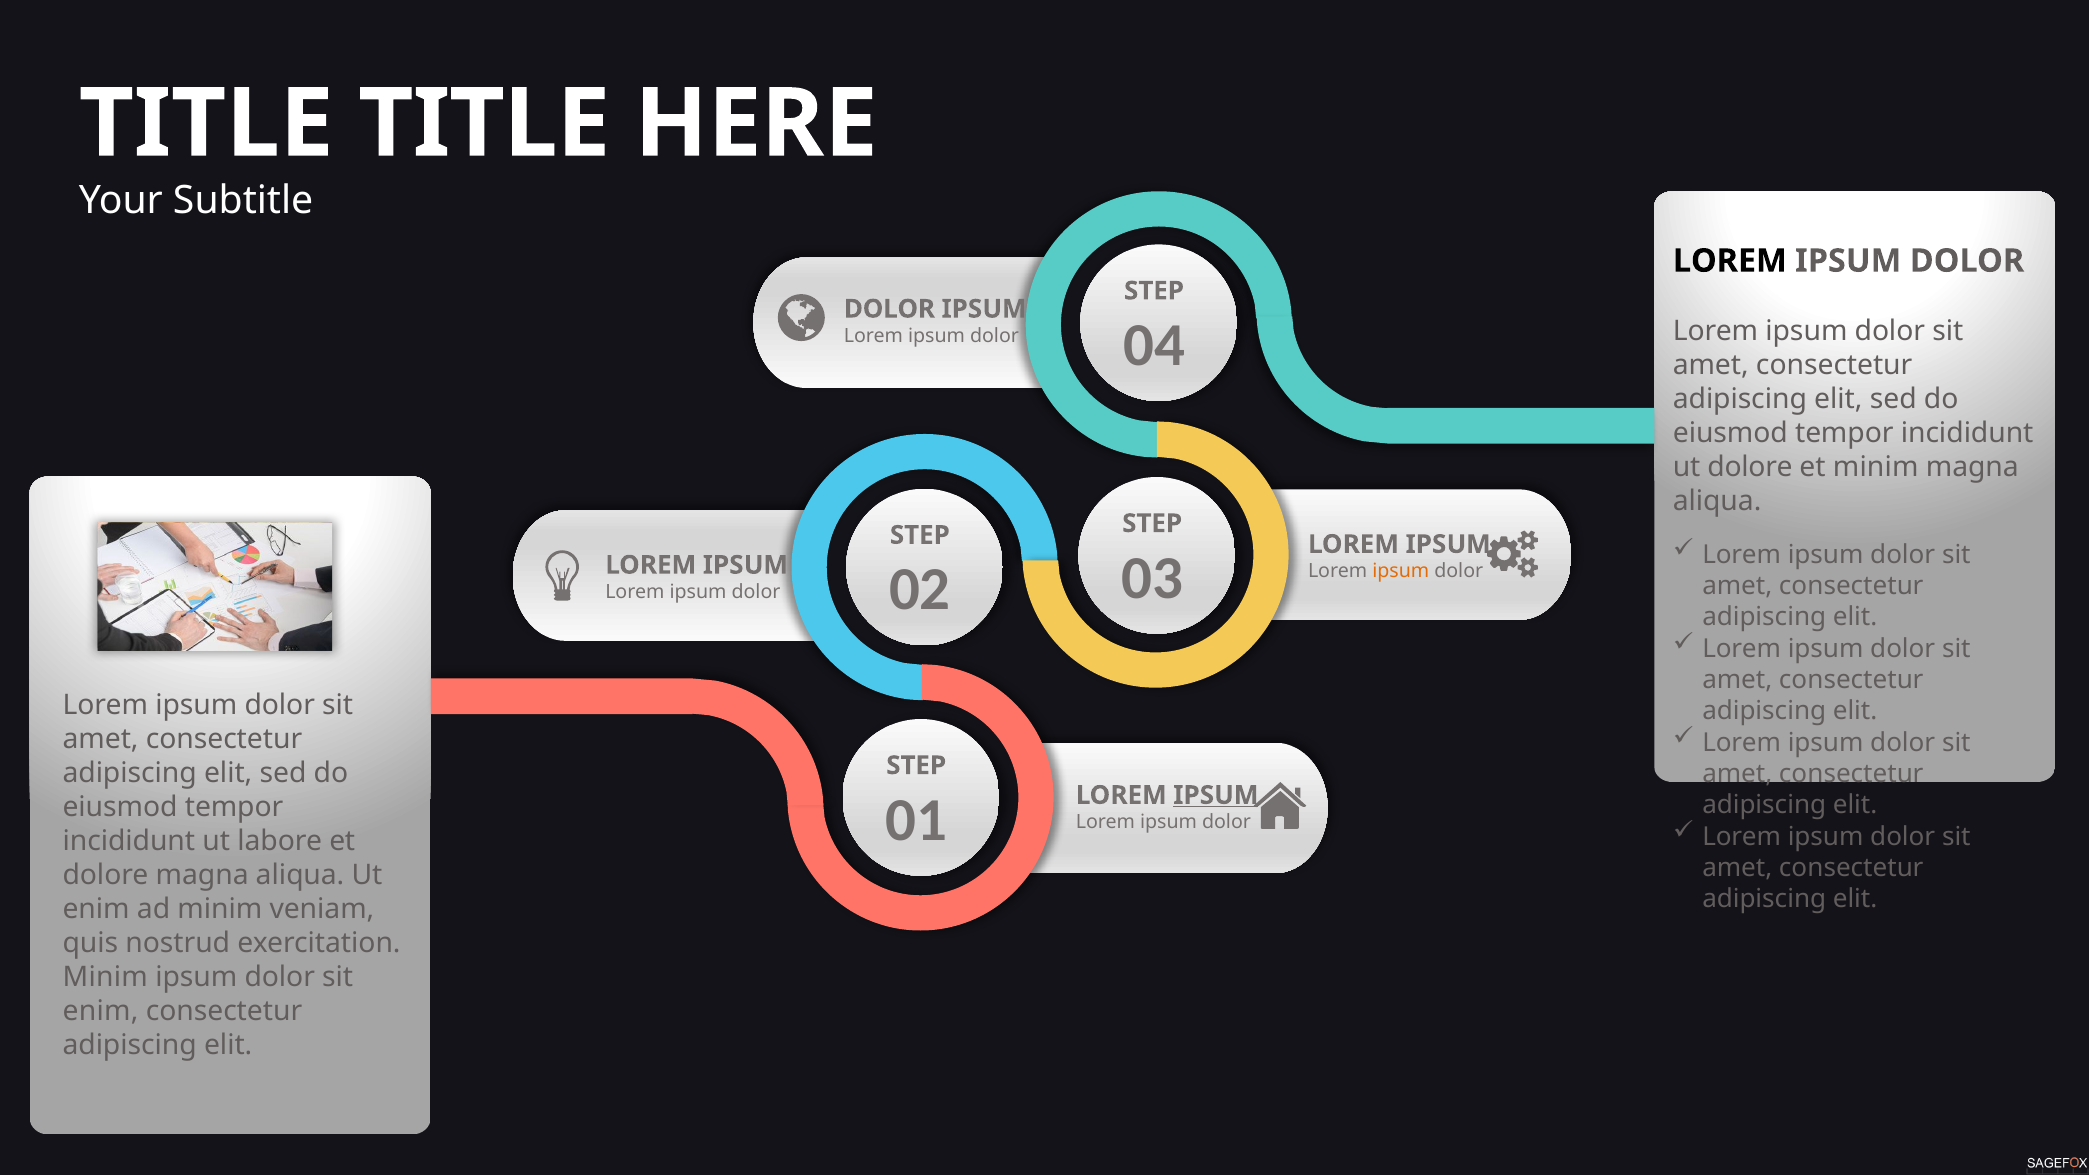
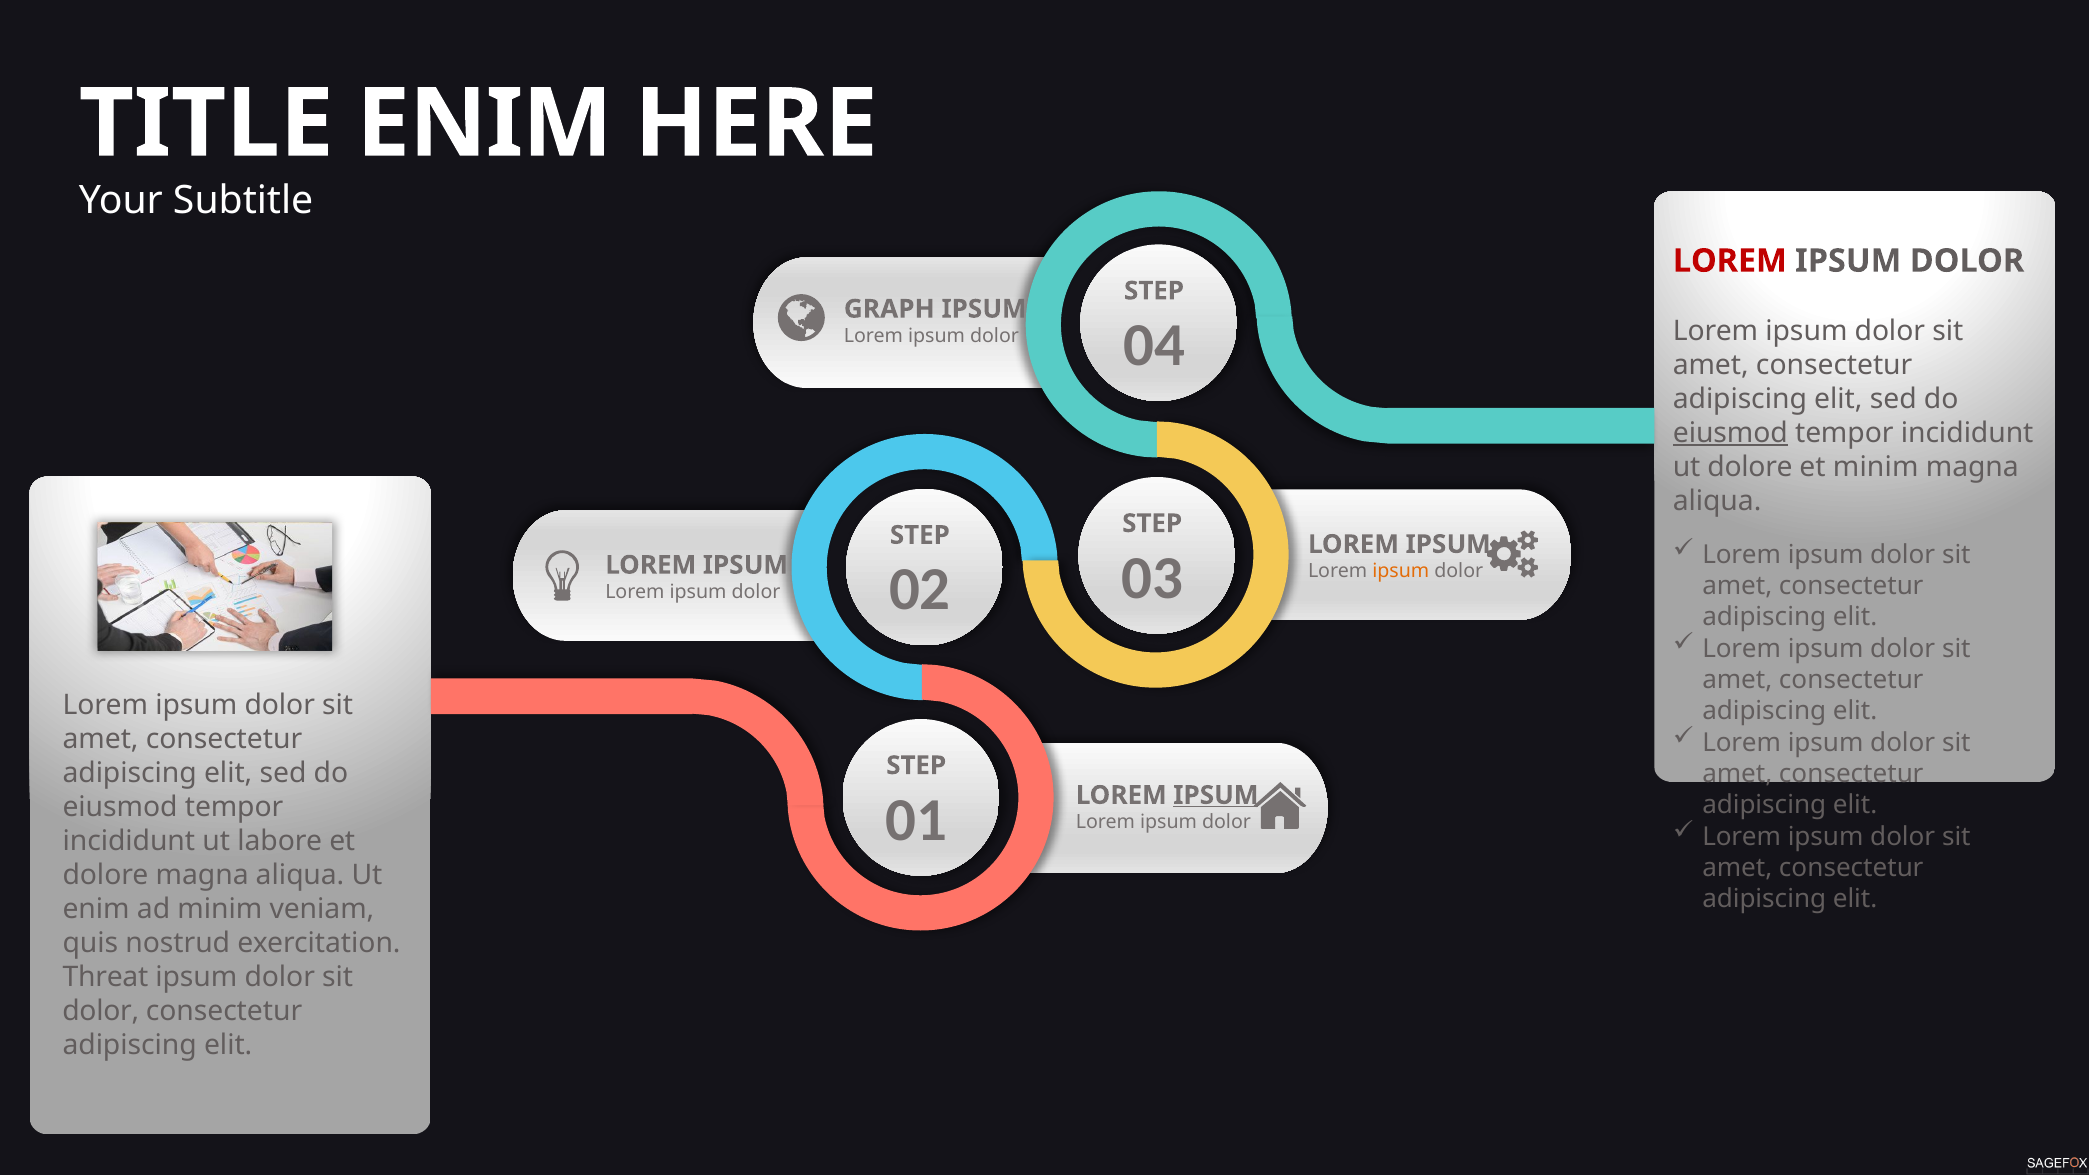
TITLE at (484, 124): TITLE -> ENIM
LOREM at (1730, 261) colour: black -> red
DOLOR at (889, 309): DOLOR -> GRAPH
eiusmod at (1730, 433) underline: none -> present
Minim at (105, 977): Minim -> Threat
enim at (101, 1011): enim -> dolor
